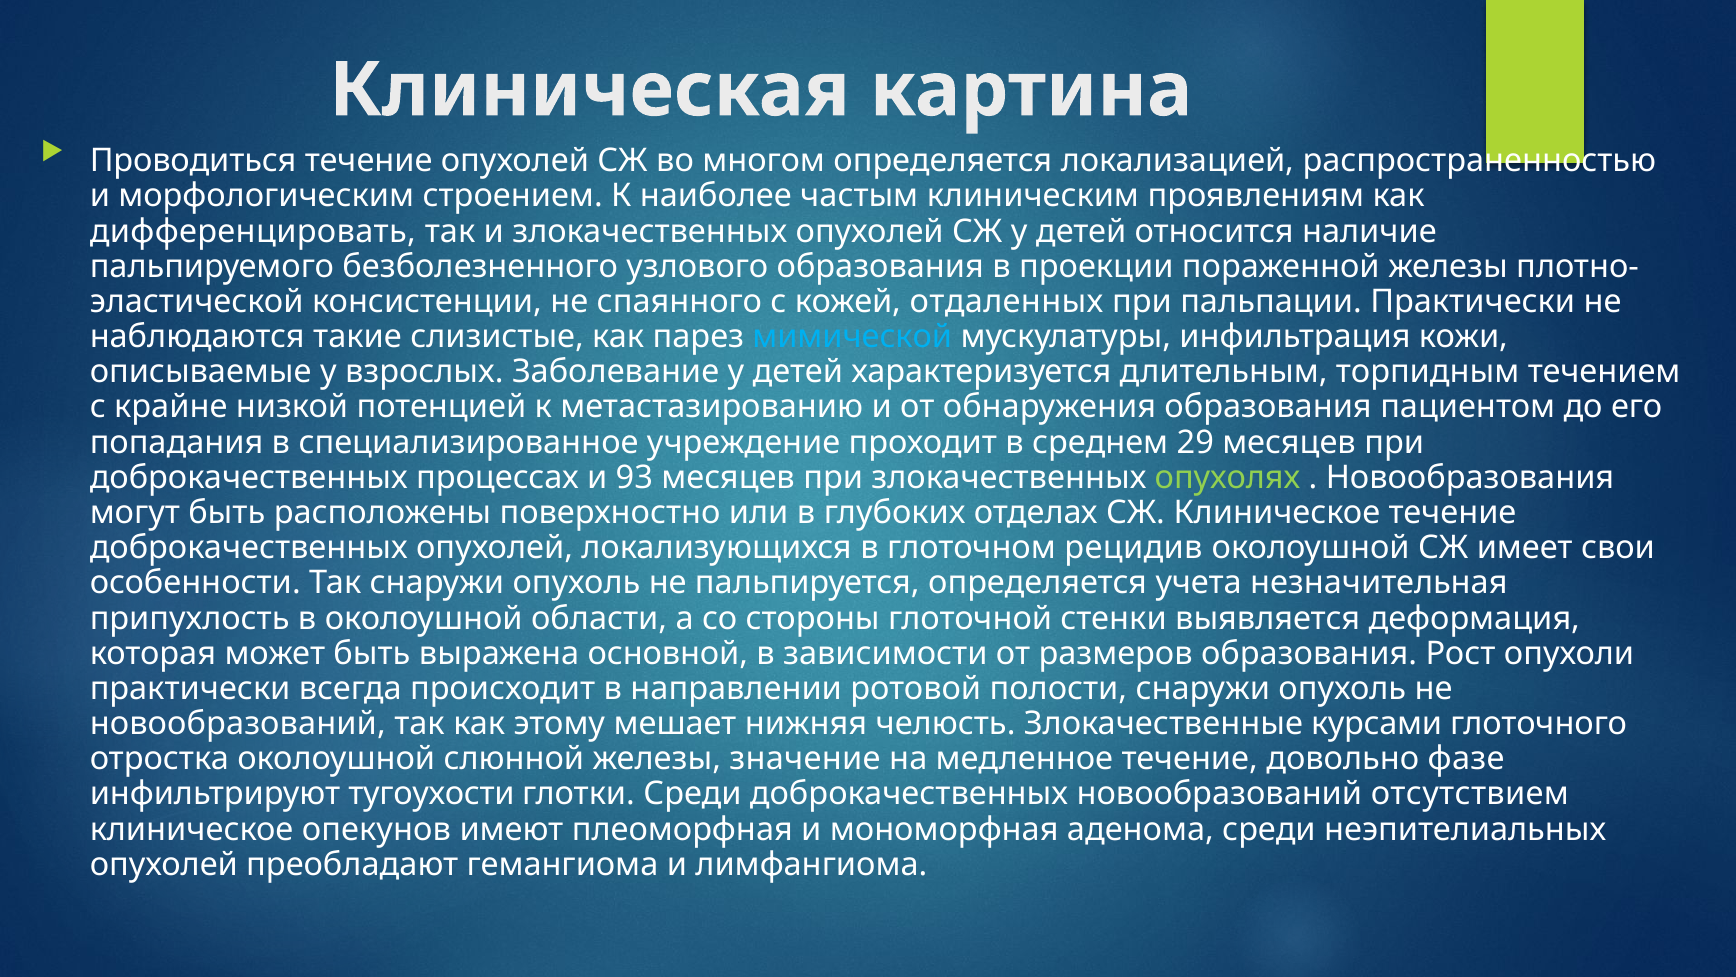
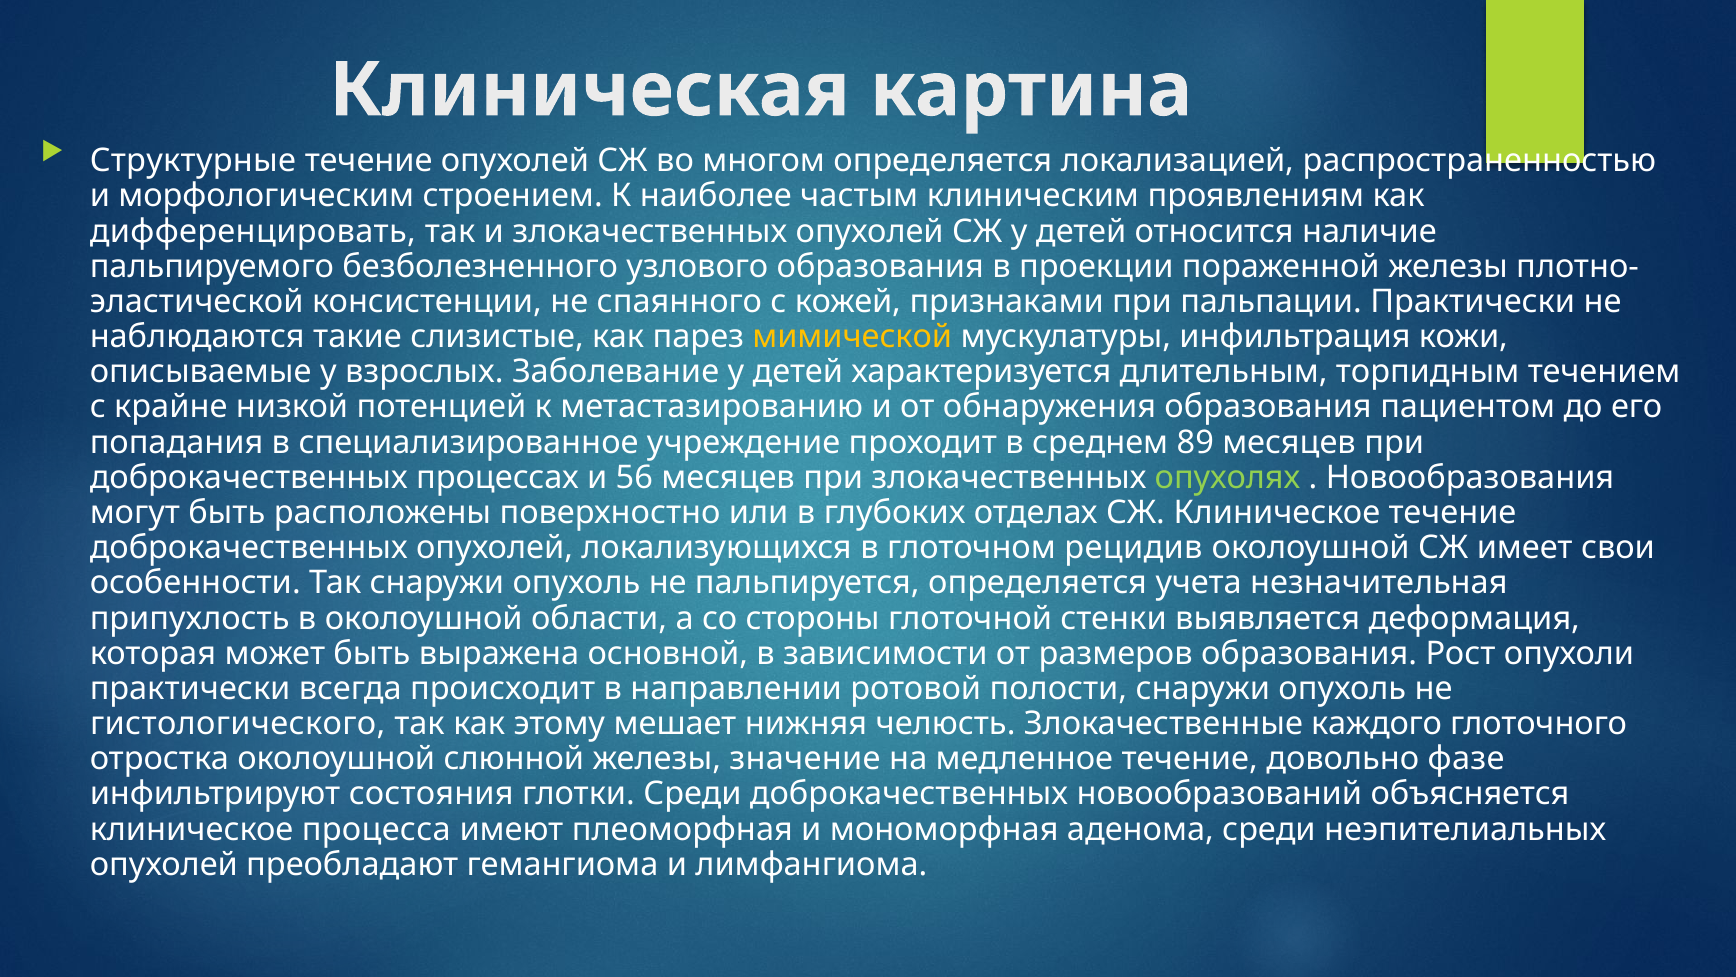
Проводиться: Проводиться -> Структурные
отдаленных: отдаленных -> признаками
мимической colour: light blue -> yellow
29: 29 -> 89
93: 93 -> 56
новообразований at (238, 723): новообразований -> гистологического
курсами: курсами -> каждого
тугоухости: тугоухости -> состояния
отсутствием: отсутствием -> объясняется
опекунов: опекунов -> процесса
